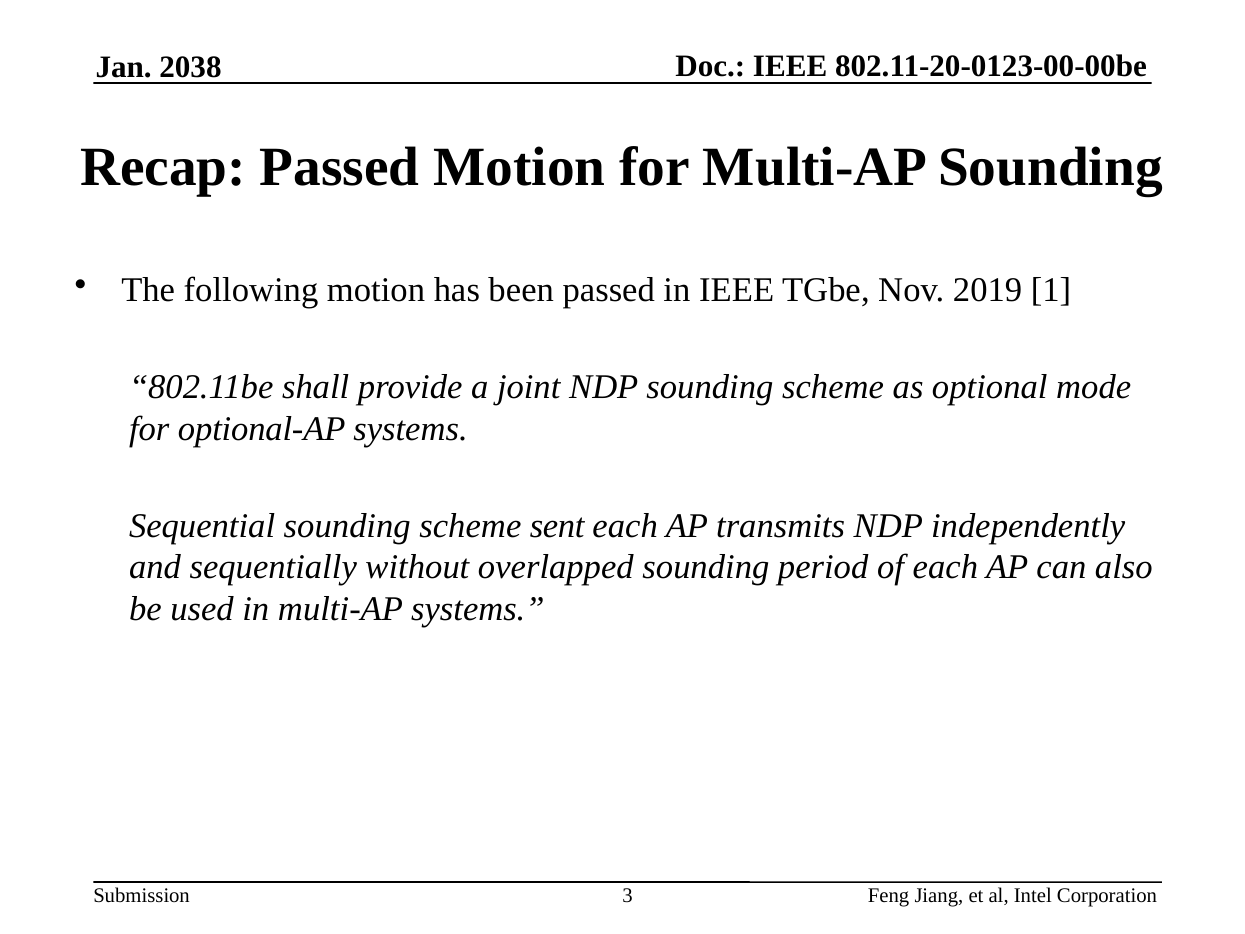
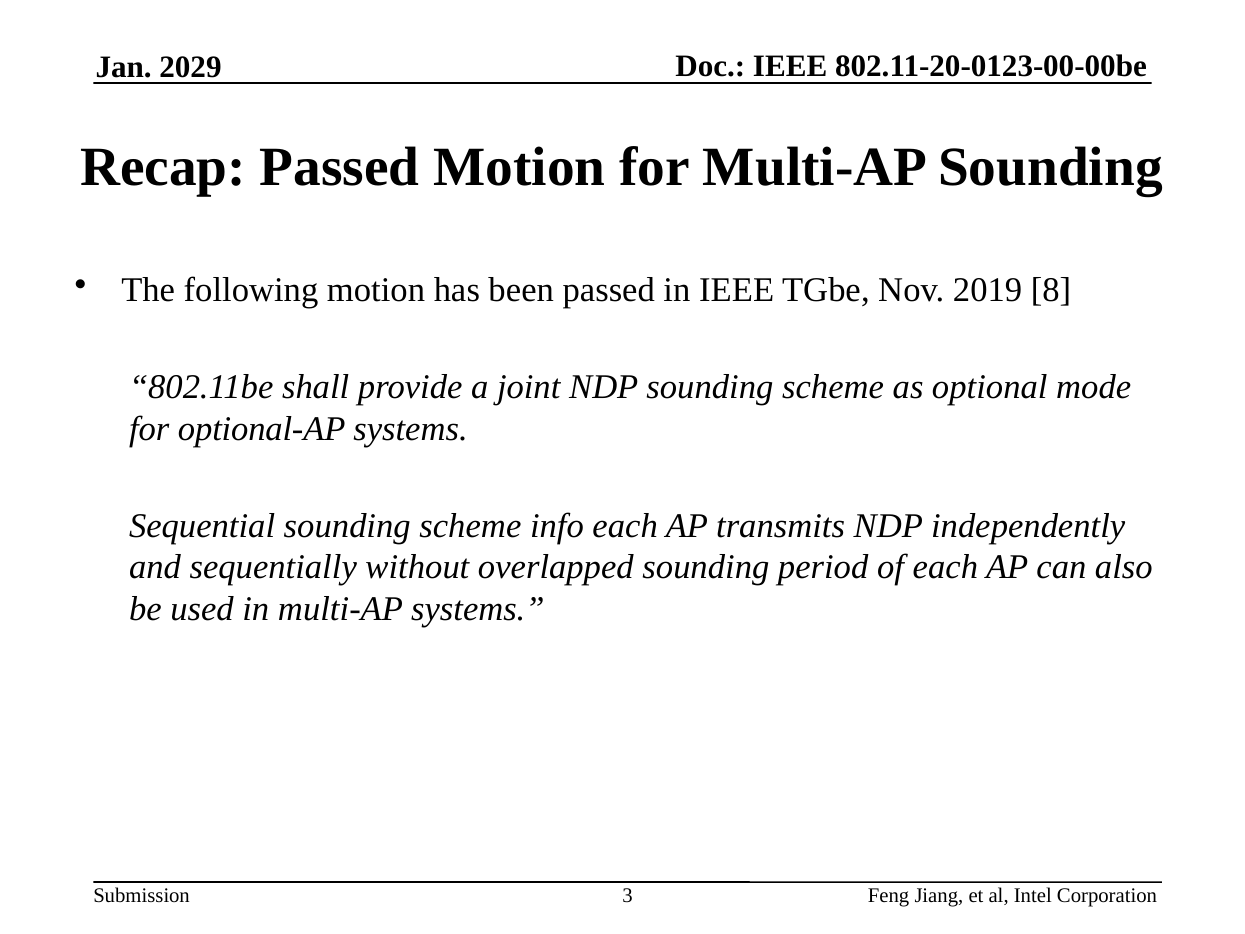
2038: 2038 -> 2029
1: 1 -> 8
sent: sent -> info
